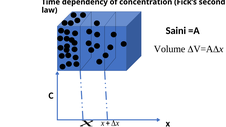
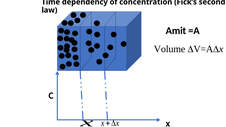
Saini: Saini -> Amit
